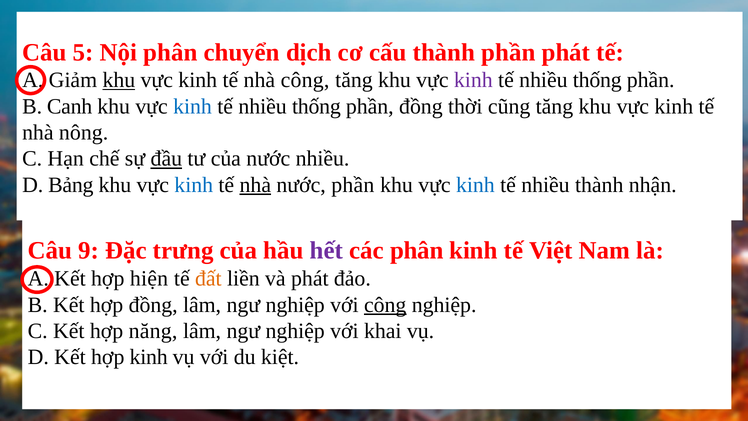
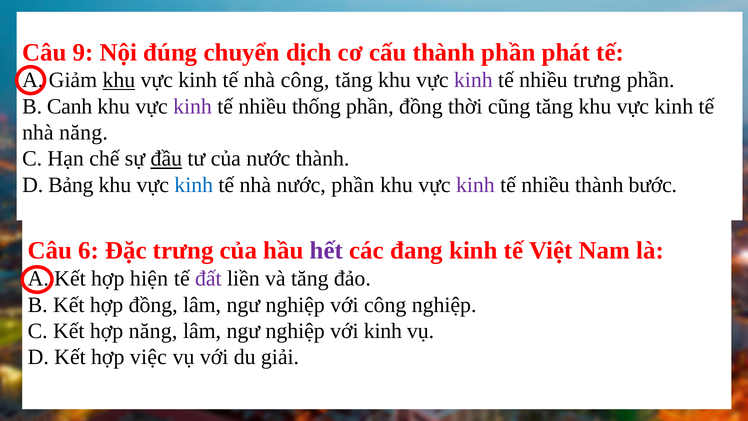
5: 5 -> 9
Nội phân: phân -> đúng
thống at (597, 80): thống -> trưng
kinh at (193, 106) colour: blue -> purple
nhà nông: nông -> năng
nước nhiều: nhiều -> thành
nhà at (255, 185) underline: present -> none
kinh at (475, 185) colour: blue -> purple
nhận: nhận -> bước
9: 9 -> 6
các phân: phân -> đang
đất colour: orange -> purple
và phát: phát -> tăng
công at (385, 305) underline: present -> none
với khai: khai -> kinh
hợp kinh: kinh -> việc
kiệt: kiệt -> giải
